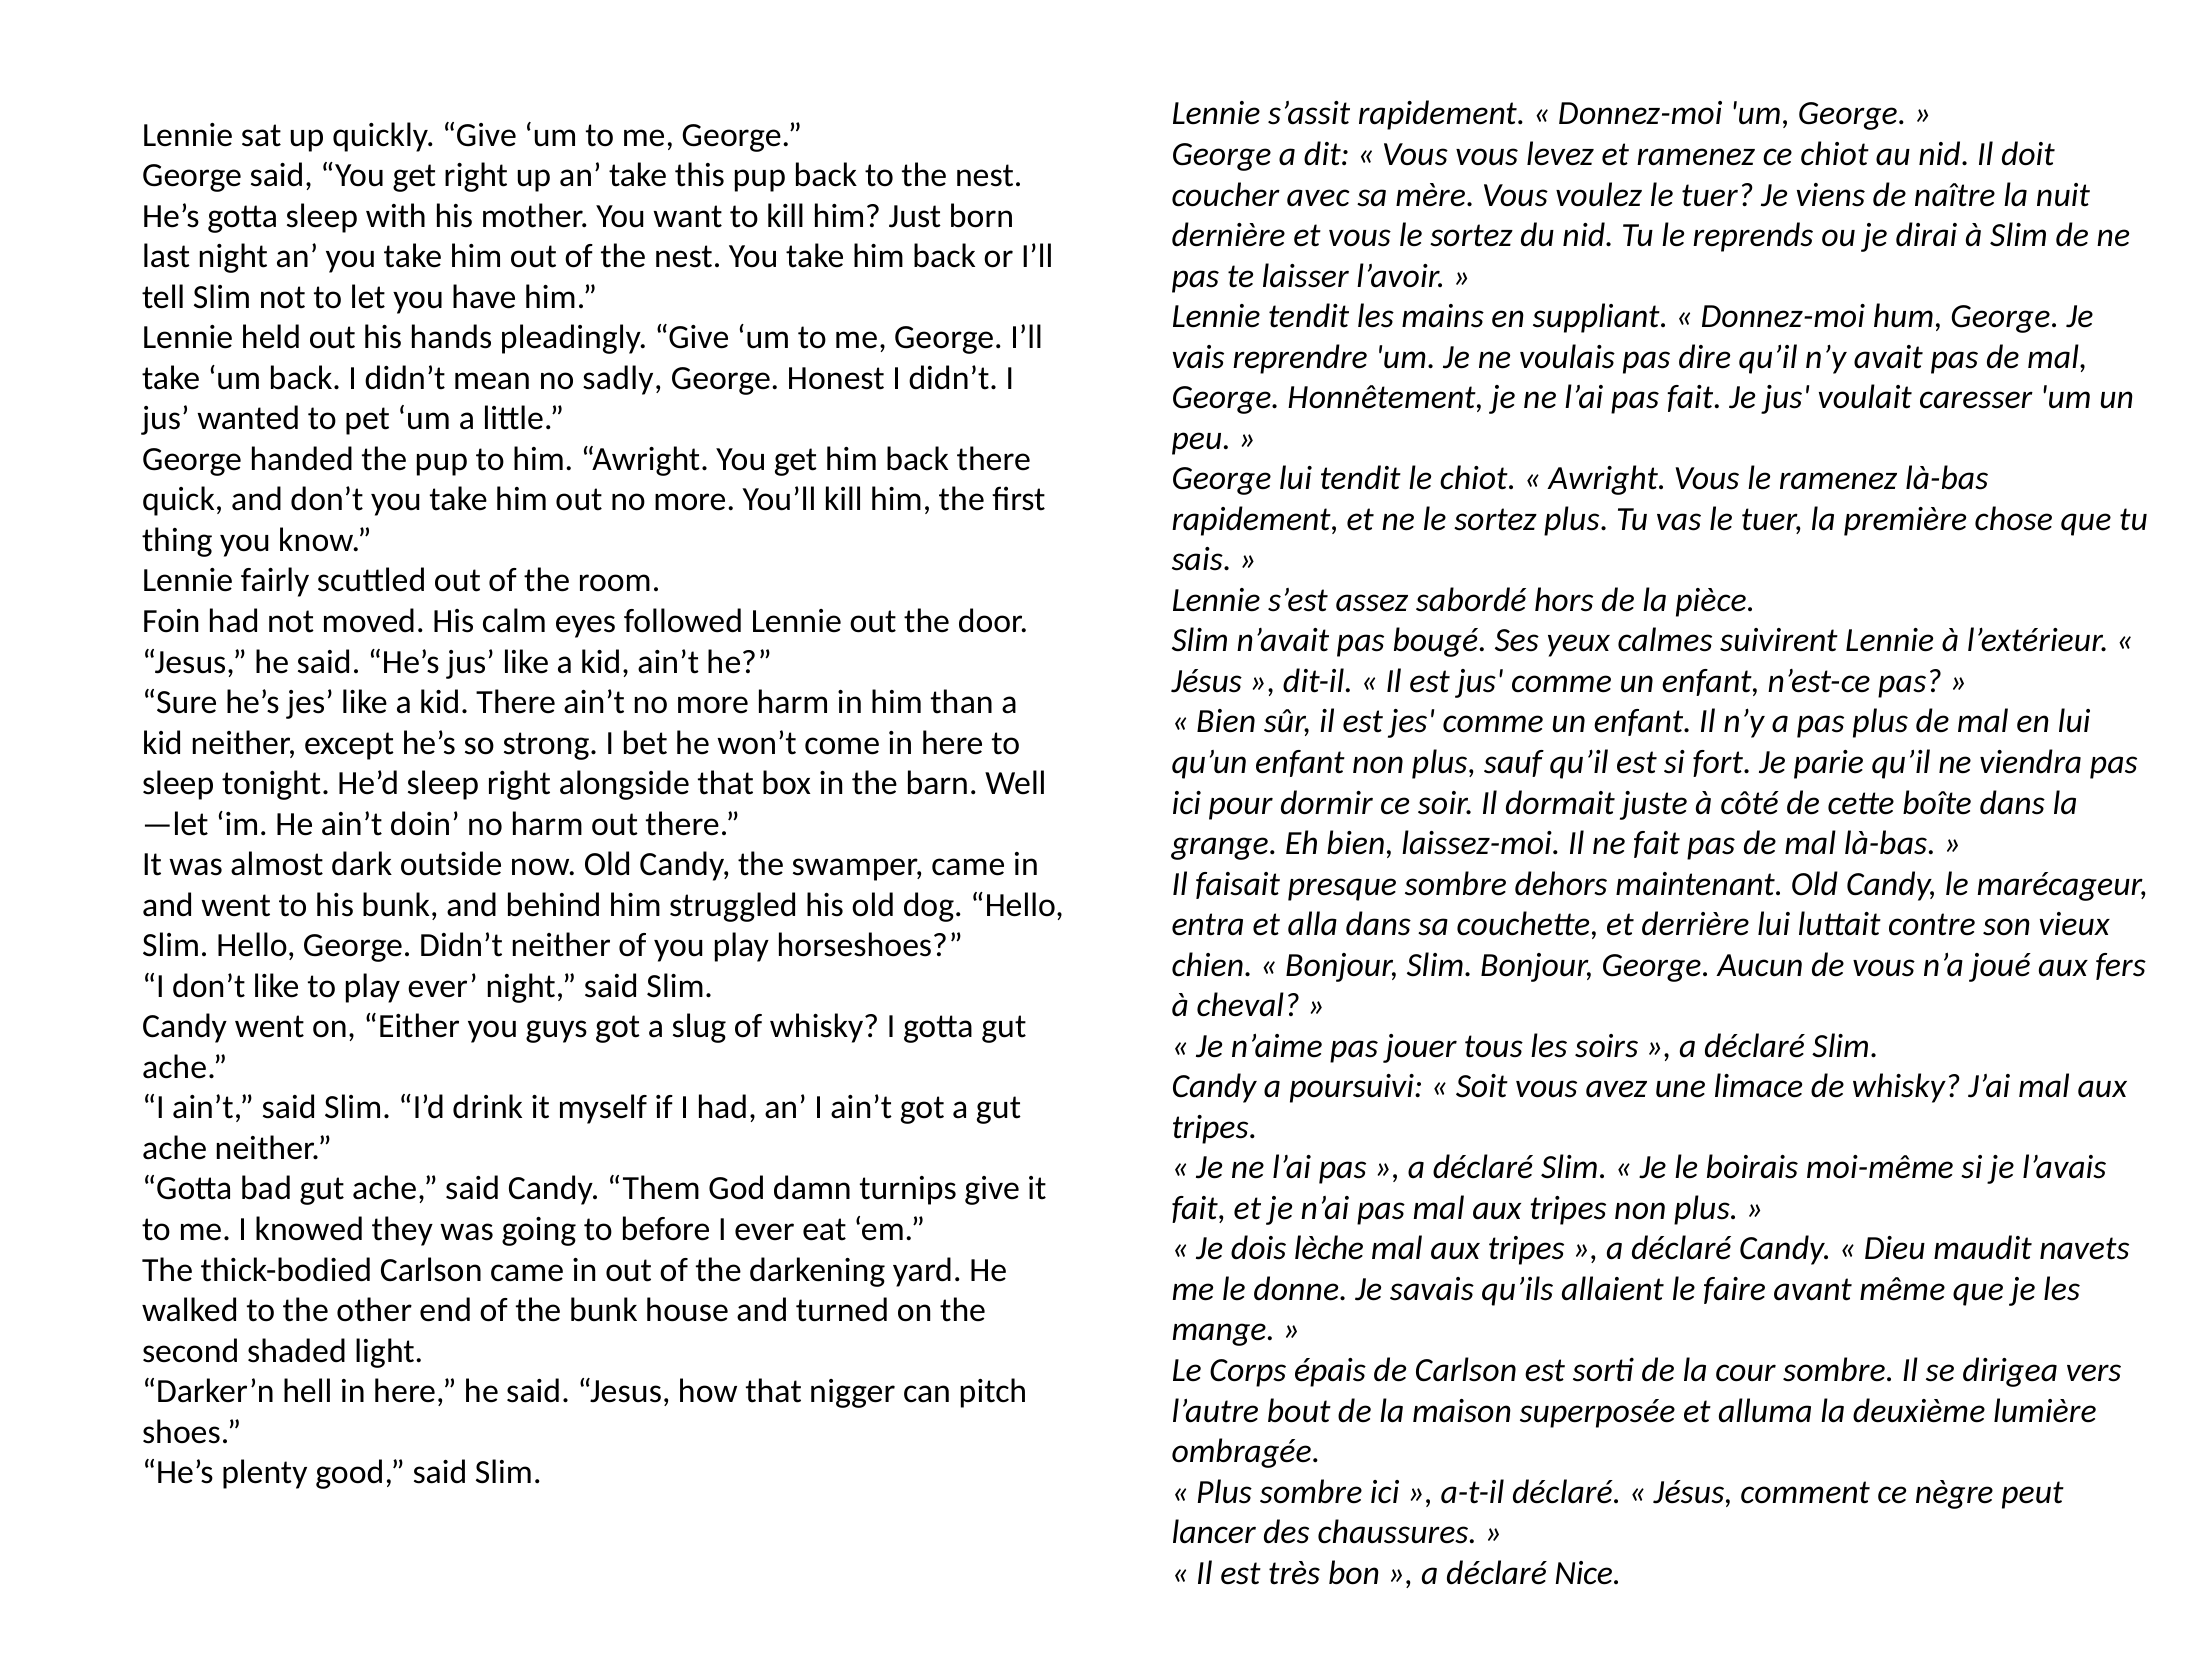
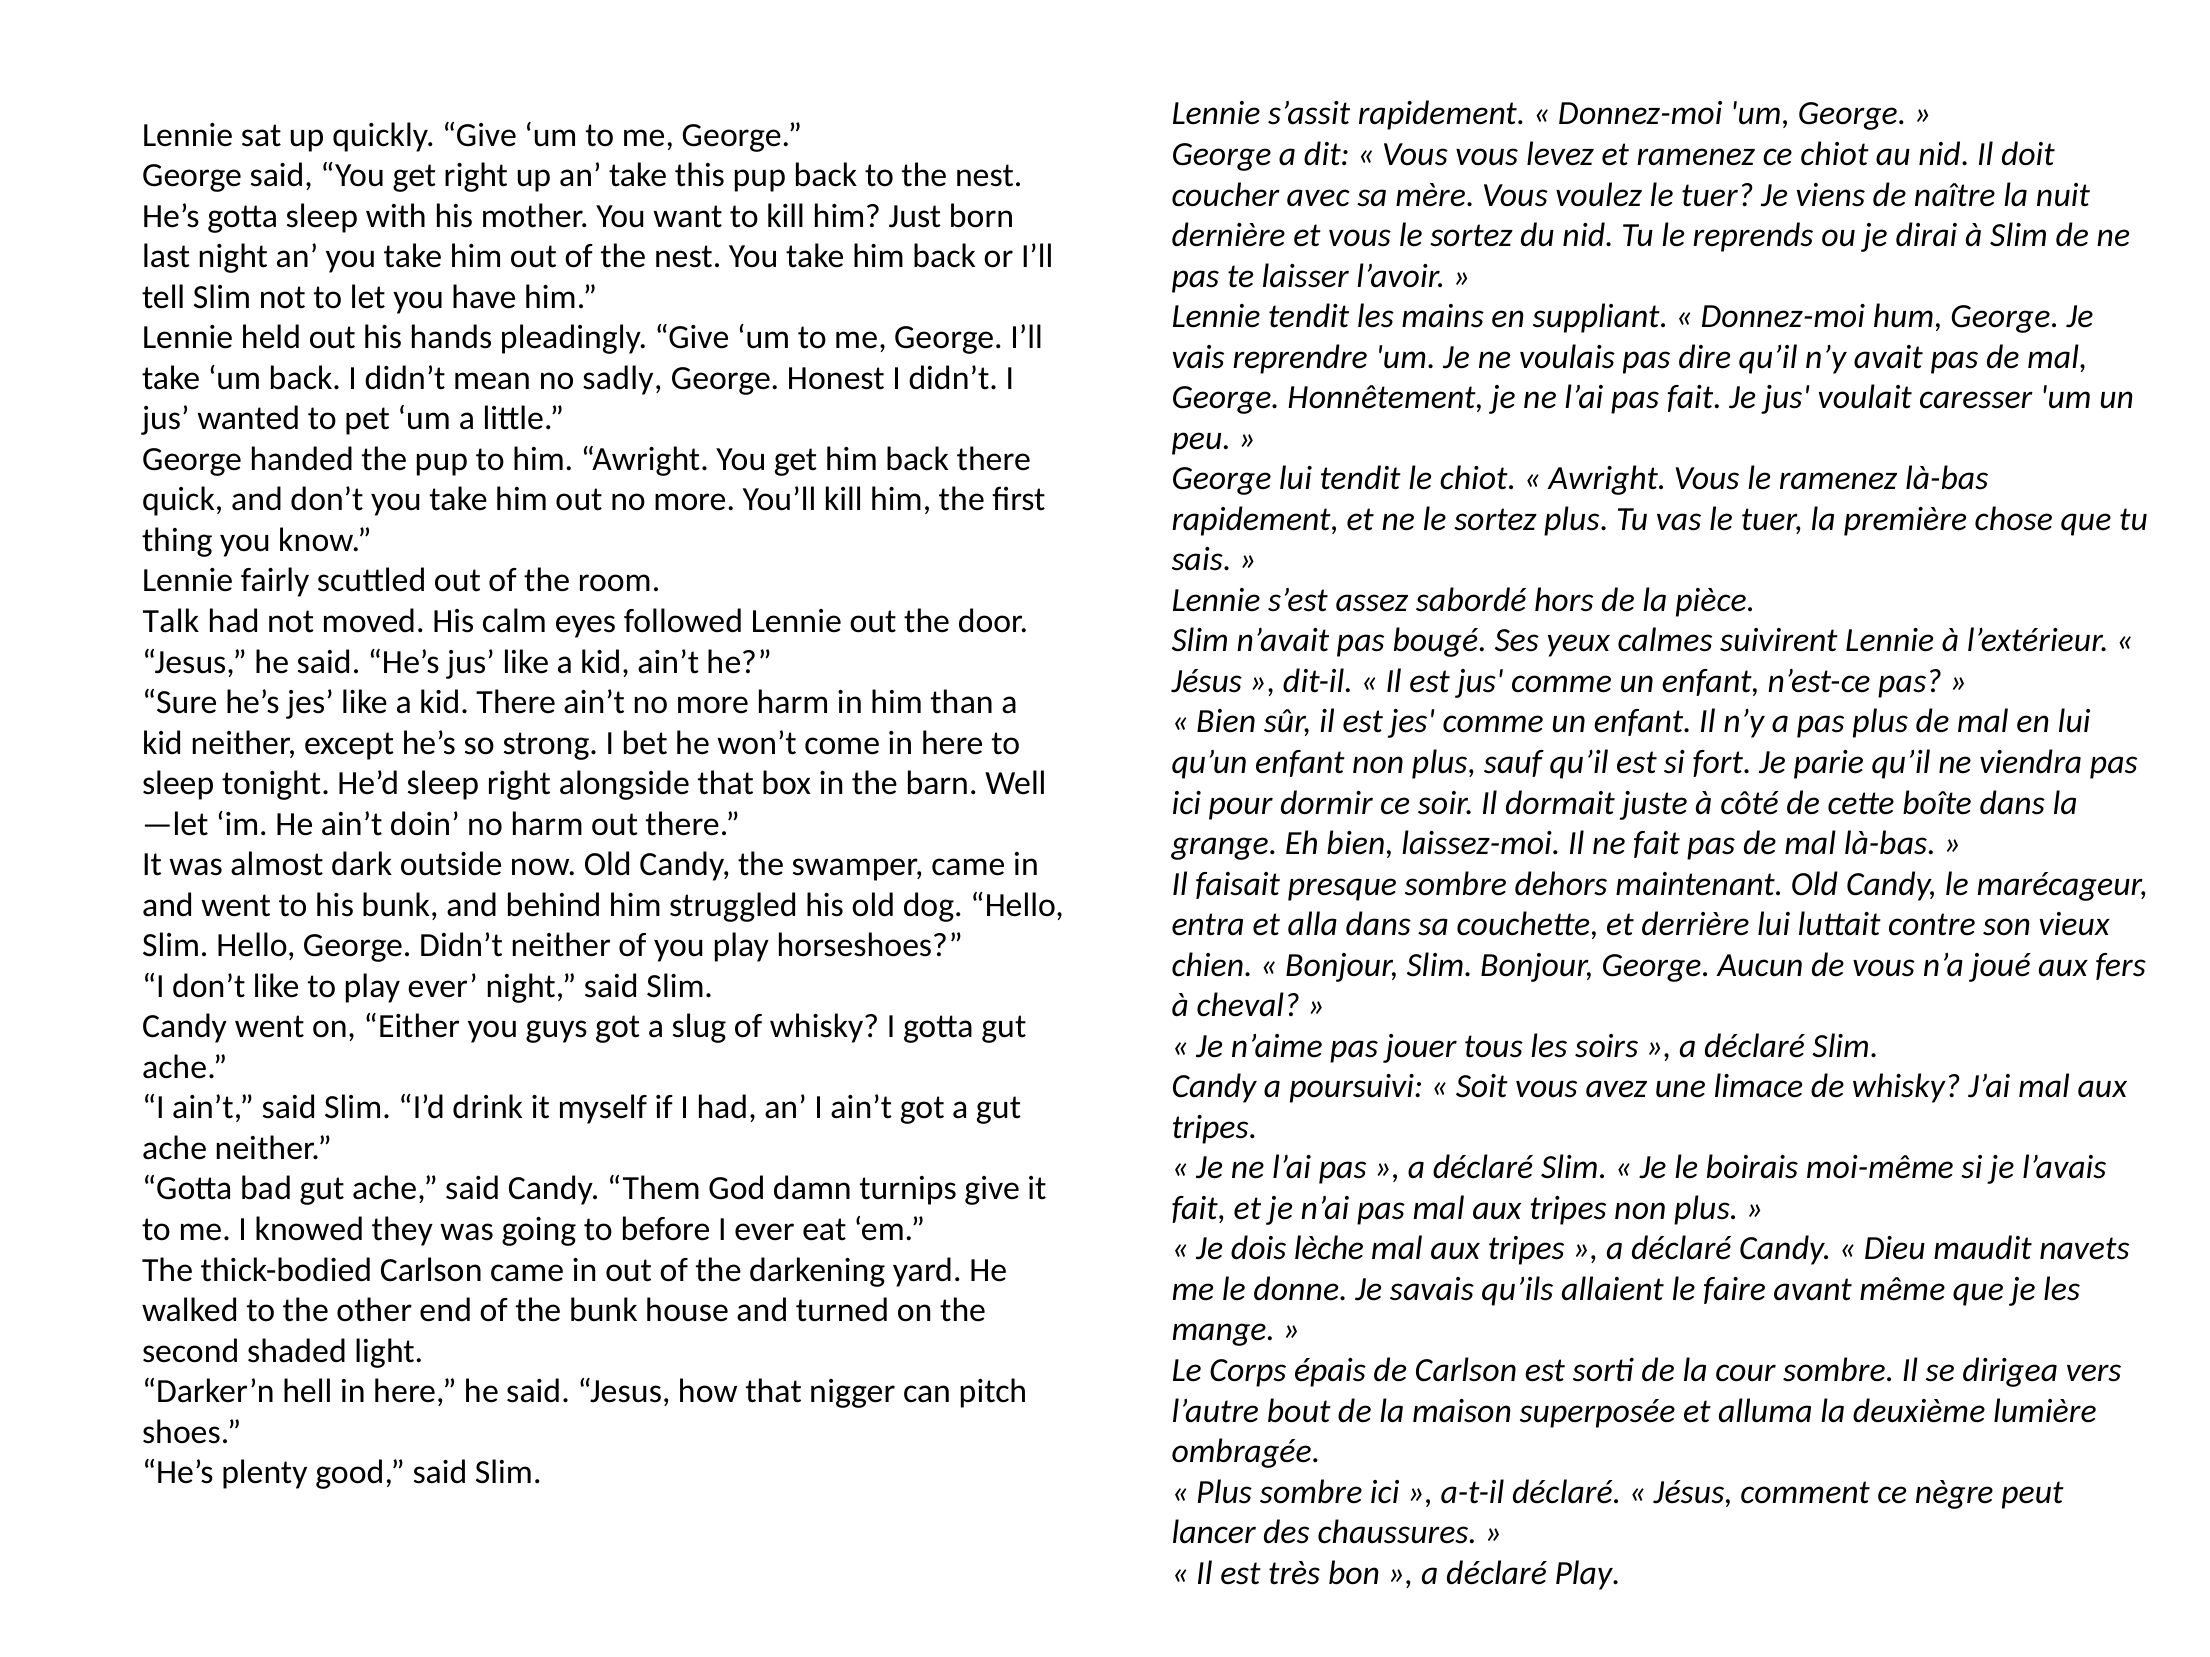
Foin: Foin -> Talk
déclaré Nice: Nice -> Play
